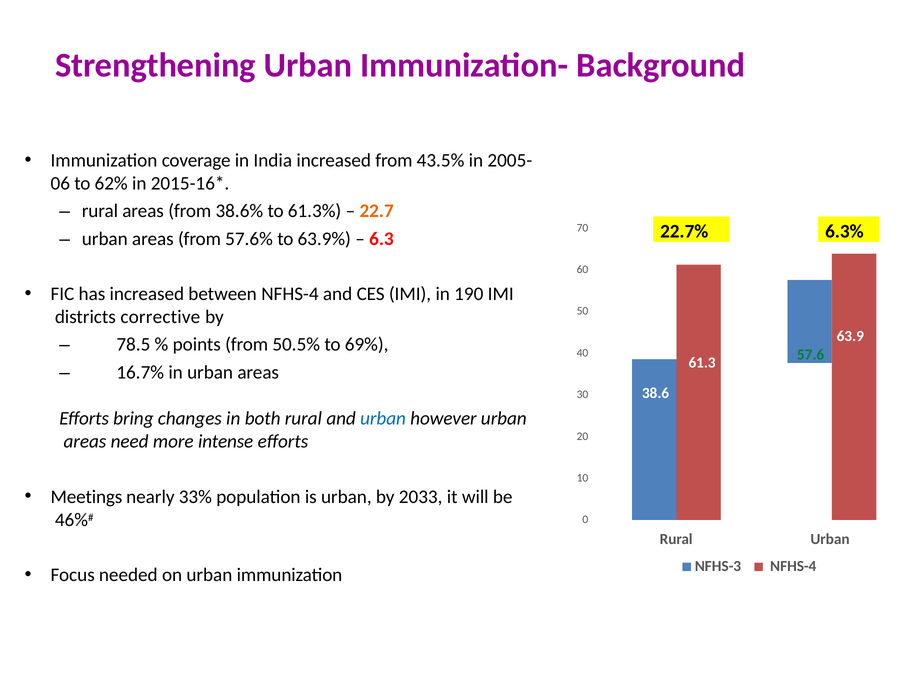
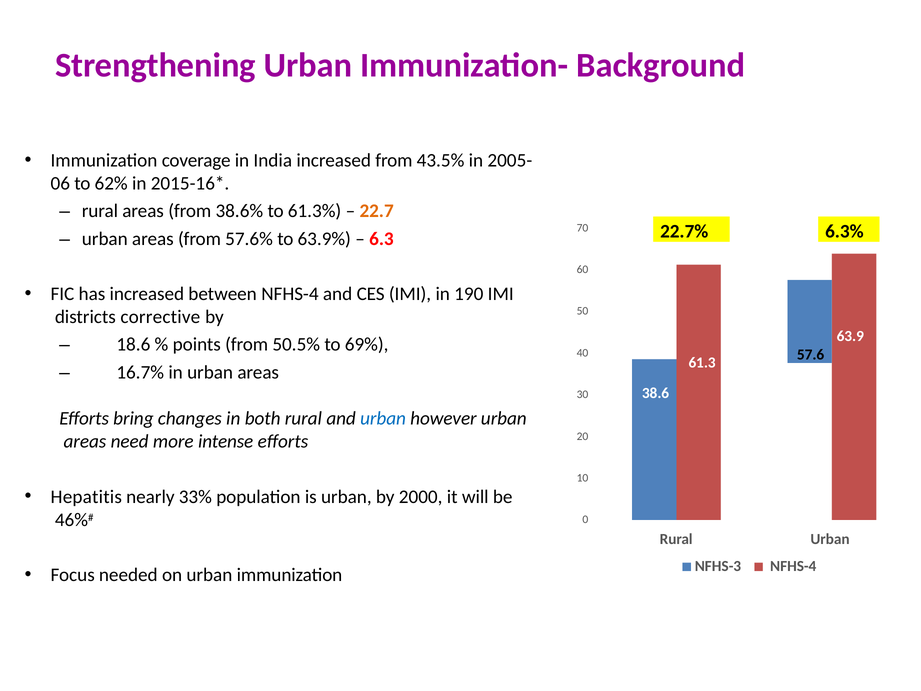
78.5: 78.5 -> 18.6
57.6 colour: green -> black
Meetings: Meetings -> Hepatitis
2033: 2033 -> 2000
